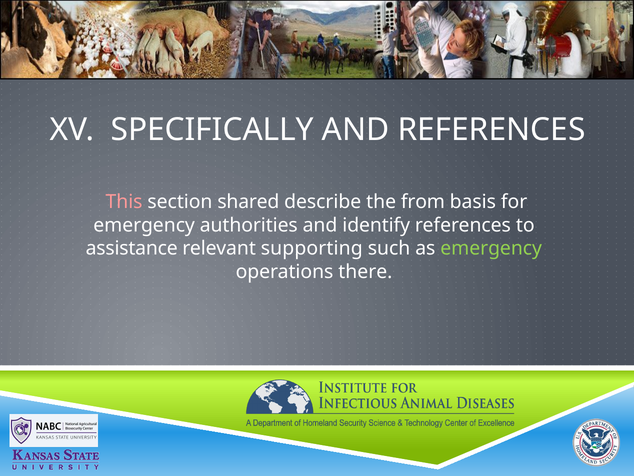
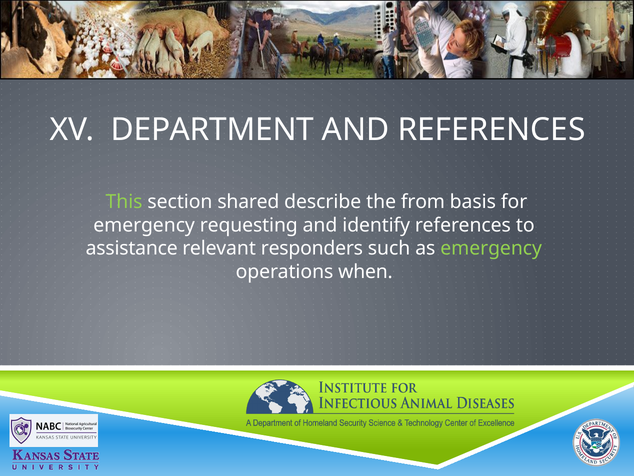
SPECIFICALLY: SPECIFICALLY -> DEPARTMENT
This colour: pink -> light green
authorities: authorities -> requesting
supporting: supporting -> responders
there: there -> when
